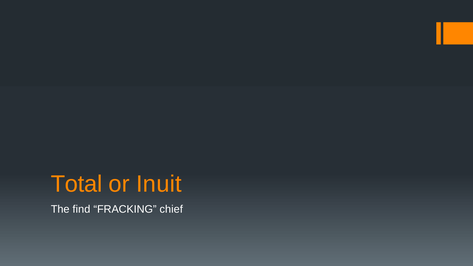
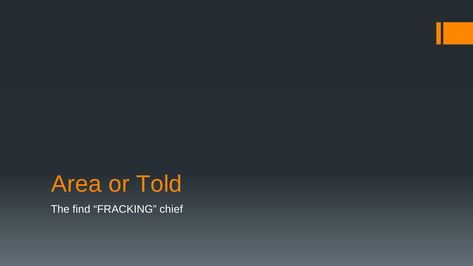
Total: Total -> Area
Inuit: Inuit -> Told
